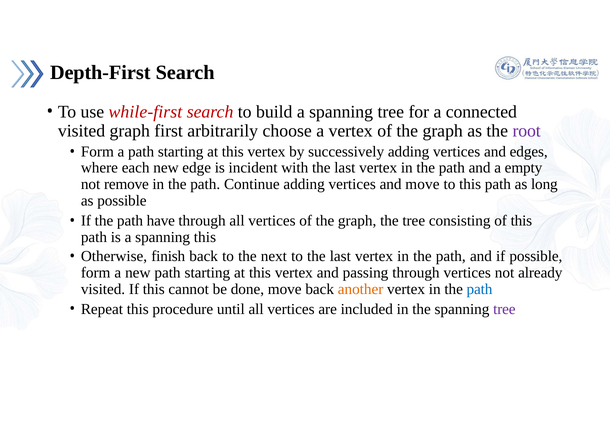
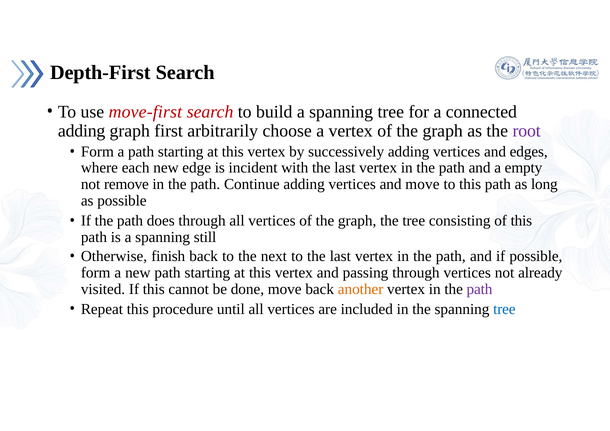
while-first: while-first -> move-first
visited at (82, 131): visited -> adding
have: have -> does
spanning this: this -> still
path at (479, 290) colour: blue -> purple
tree at (504, 309) colour: purple -> blue
